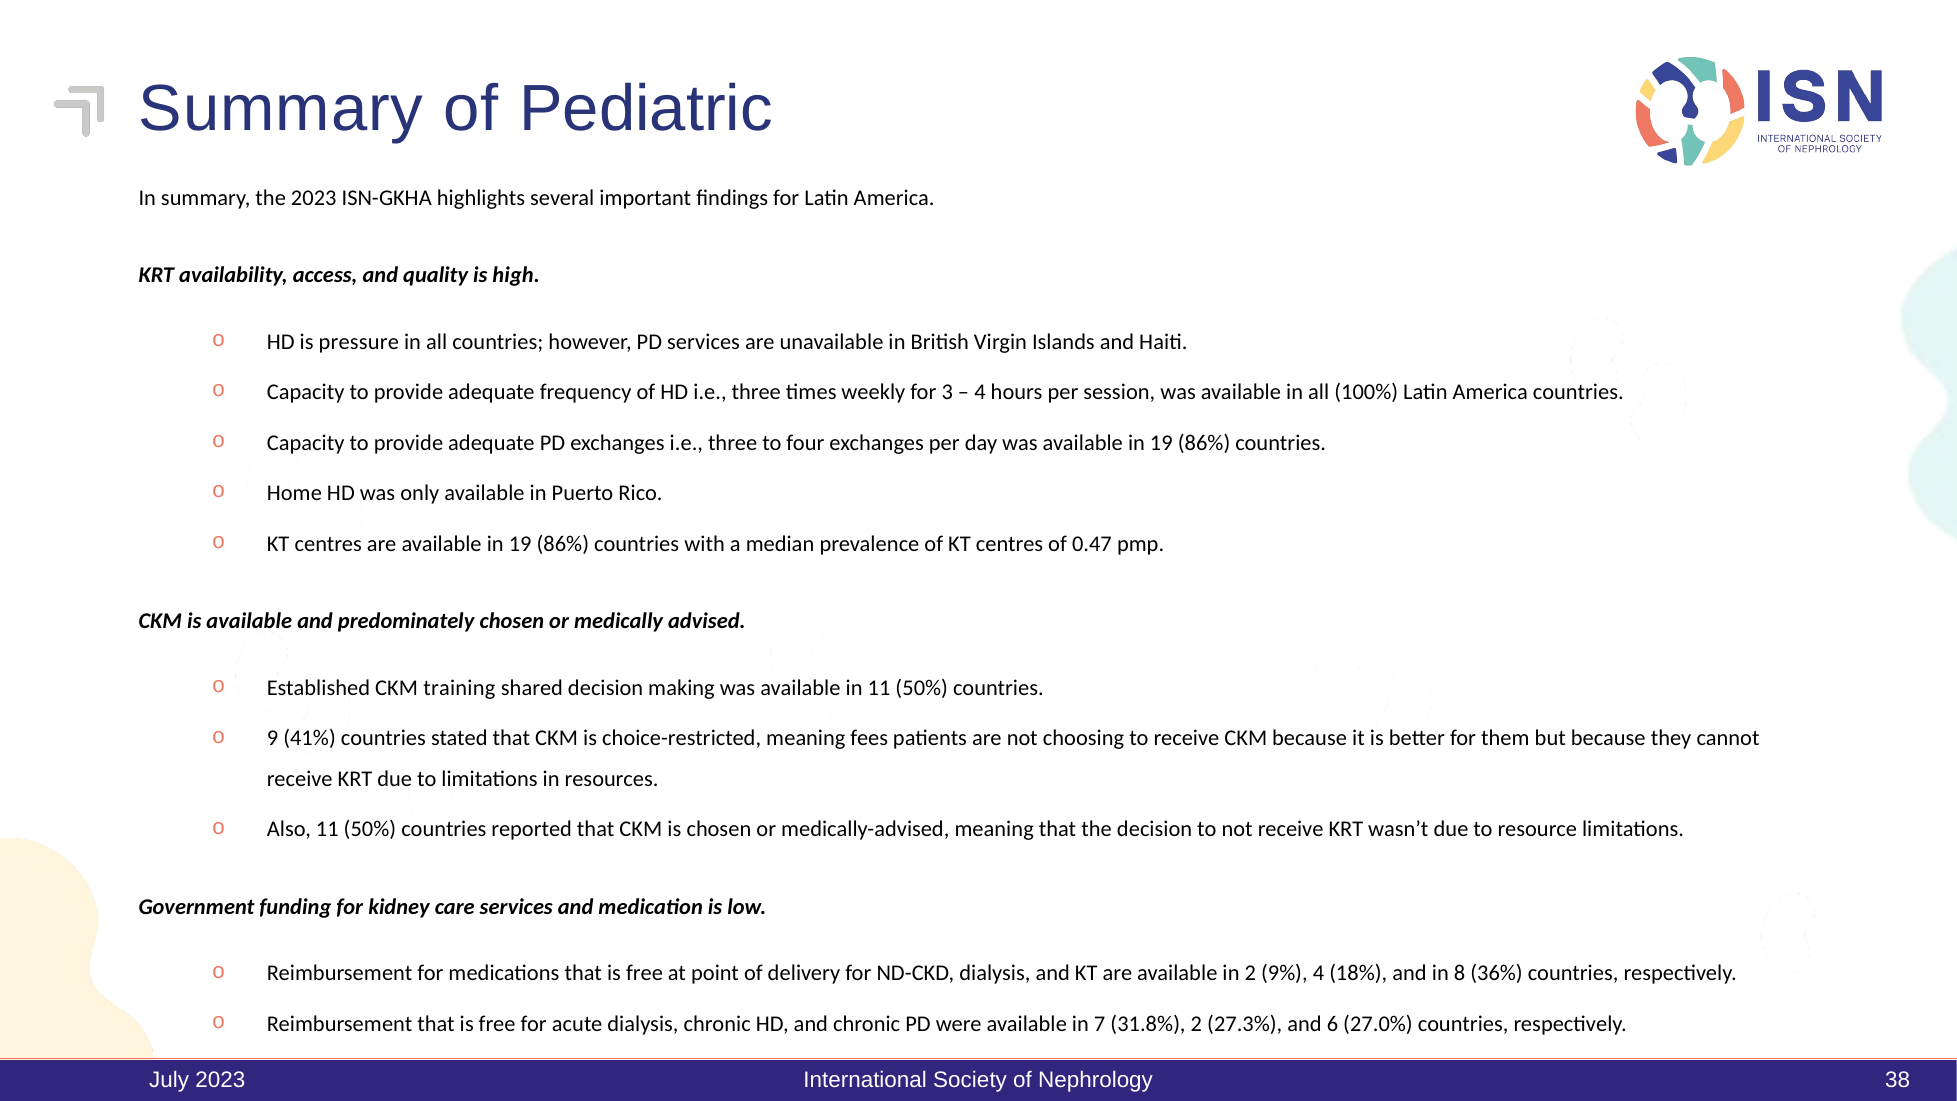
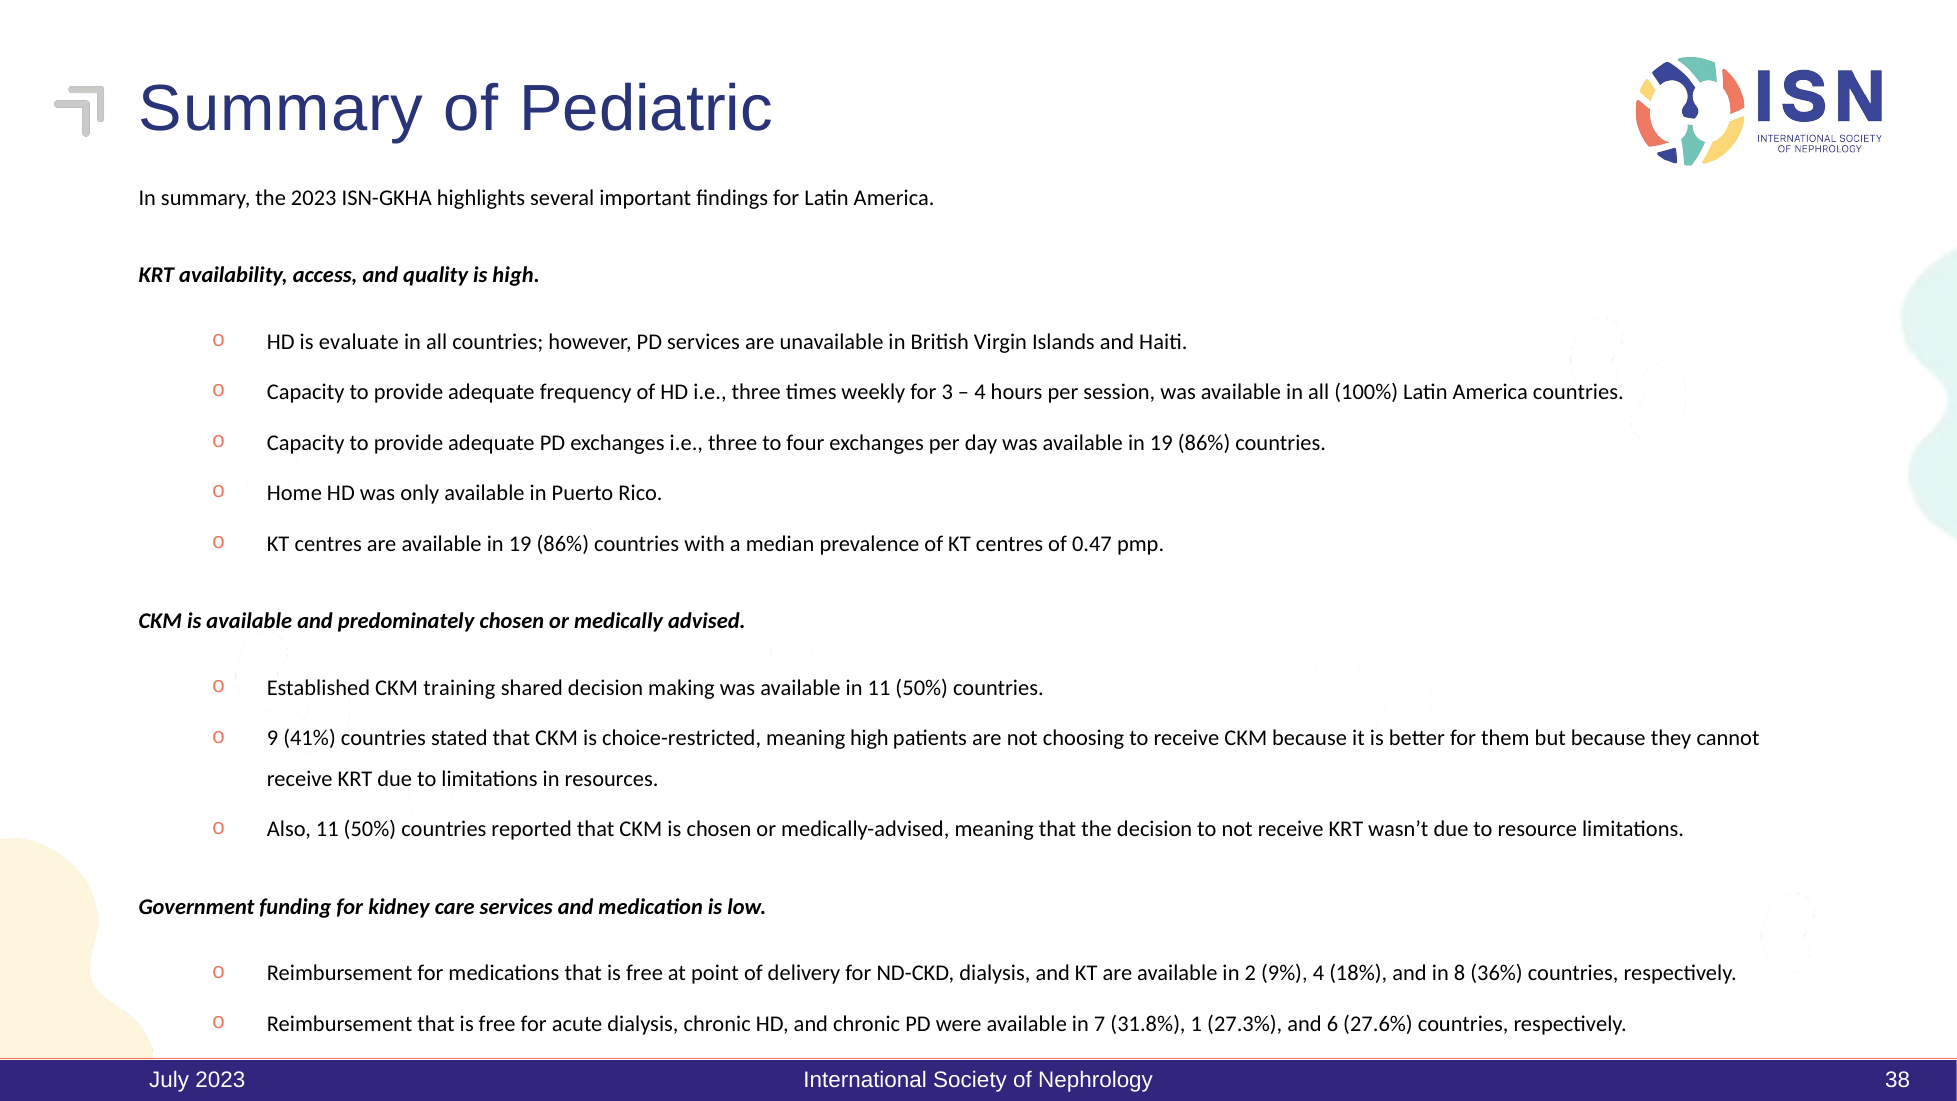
pressure: pressure -> evaluate
meaning fees: fees -> high
31.8% 2: 2 -> 1
27.0%: 27.0% -> 27.6%
